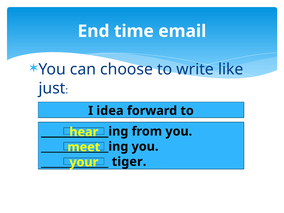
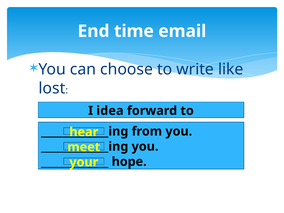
just: just -> lost
tiger: tiger -> hope
